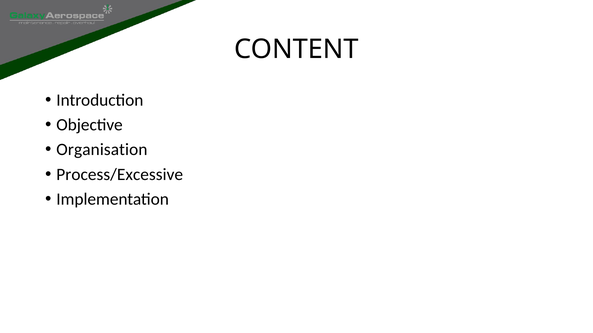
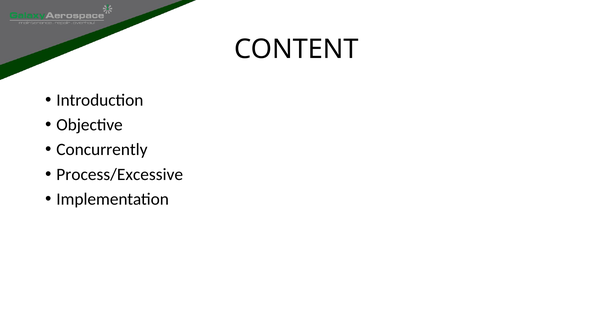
Organisation: Organisation -> Concurrently
